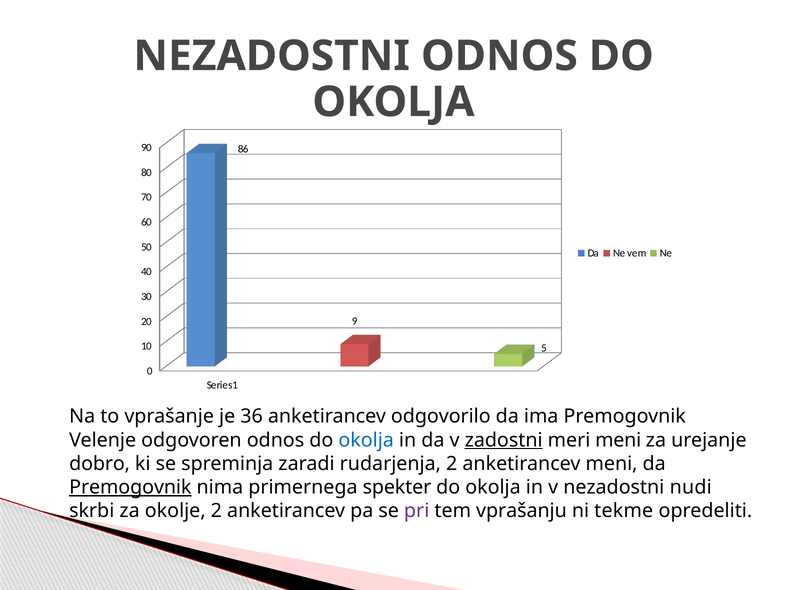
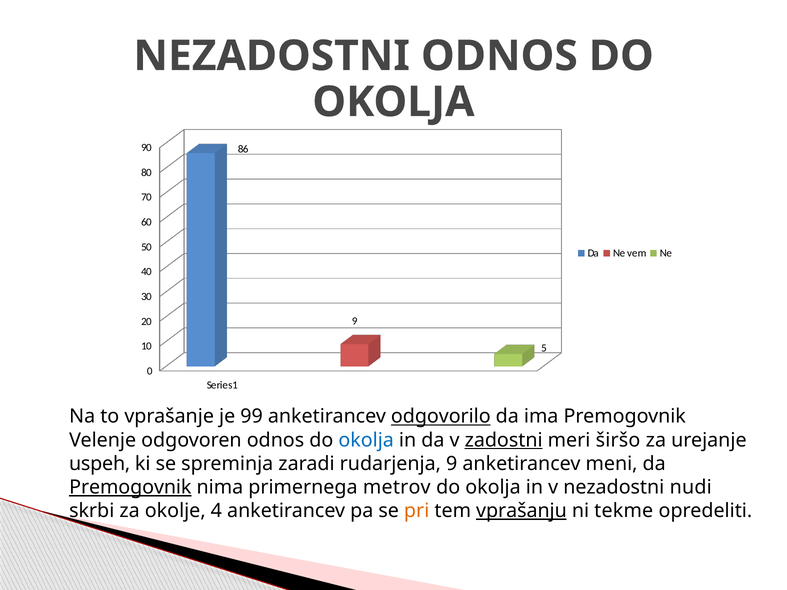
36: 36 -> 99
odgovorilo underline: none -> present
meri meni: meni -> širšo
dobro: dobro -> uspeh
rudarjenja 2: 2 -> 9
spekter: spekter -> metrov
okolje 2: 2 -> 4
pri colour: purple -> orange
vprašanju underline: none -> present
